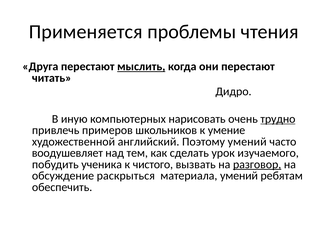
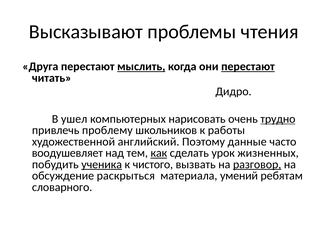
Применяется: Применяется -> Высказывают
перестают at (248, 66) underline: none -> present
иную: иную -> ушел
примеров: примеров -> проблему
умение: умение -> работы
Поэтому умений: умений -> данные
как underline: none -> present
изучаемого: изучаемого -> жизненных
ученика underline: none -> present
обеспечить: обеспечить -> словарного
